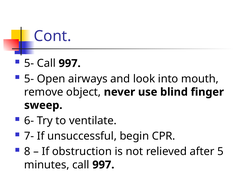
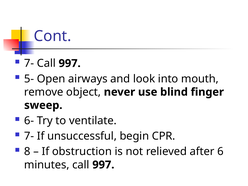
5- at (29, 63): 5- -> 7-
5: 5 -> 6
